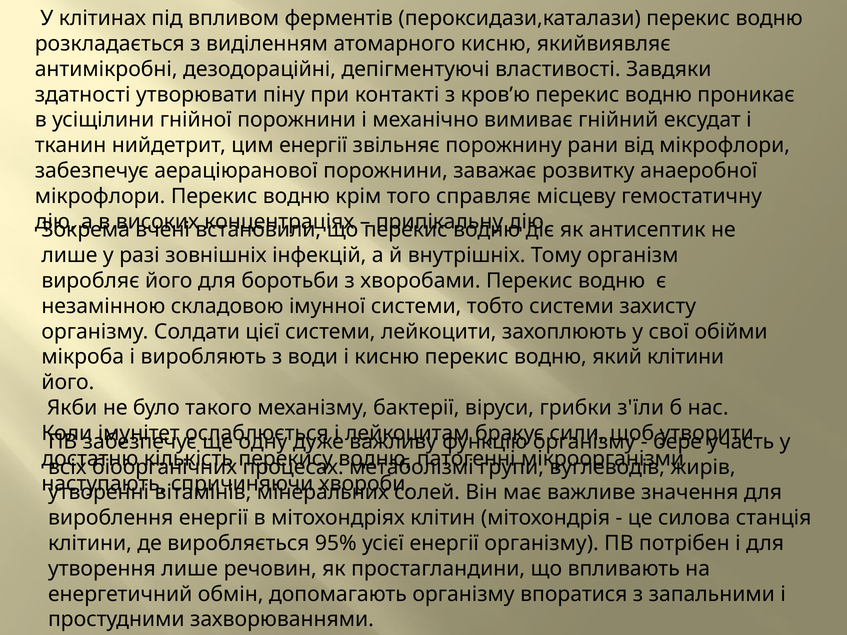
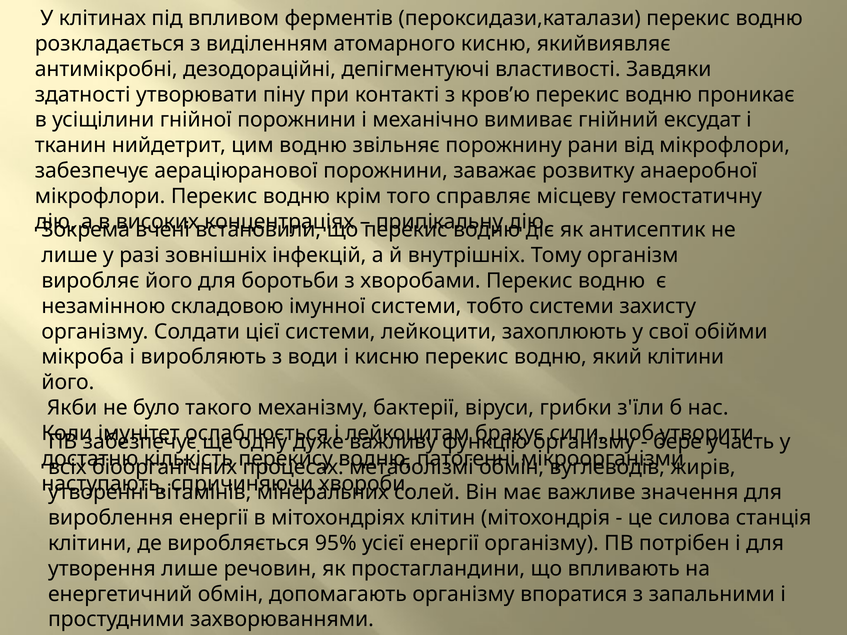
цим енергії: енергії -> водню
групи at (512, 467): групи -> обмін
